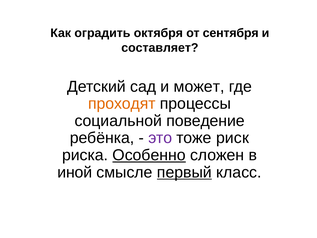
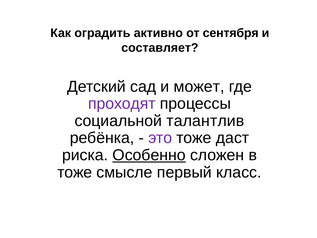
октября: октября -> активно
проходят colour: orange -> purple
поведение: поведение -> талантлив
риск: риск -> даст
иной at (75, 172): иной -> тоже
первый underline: present -> none
